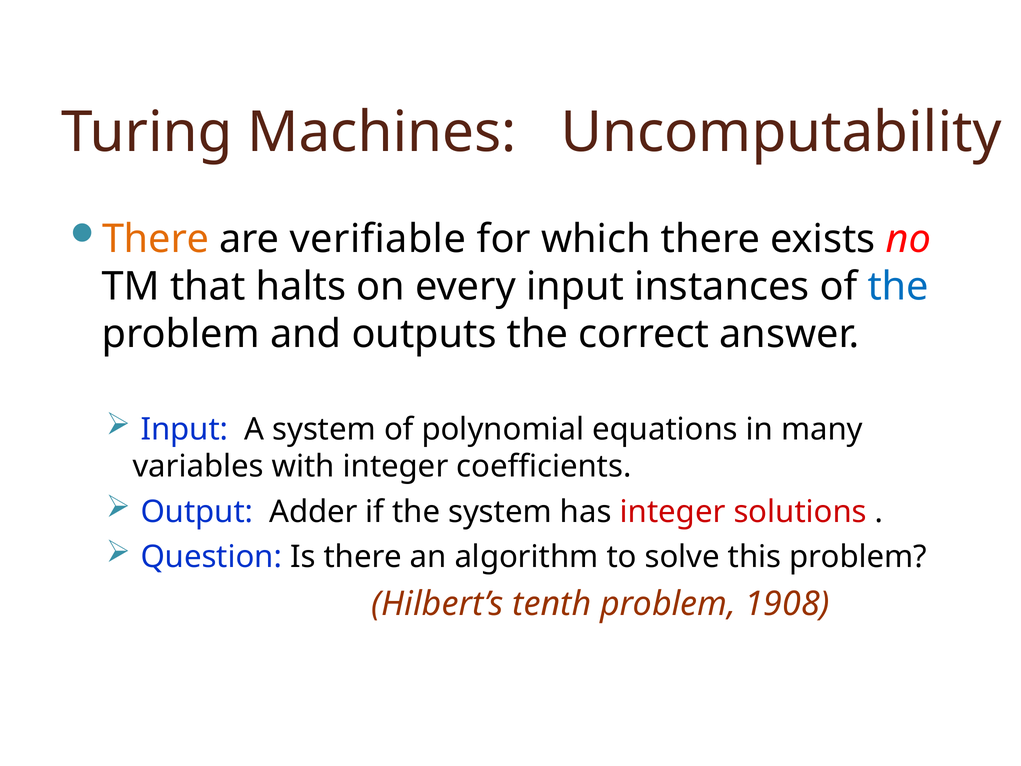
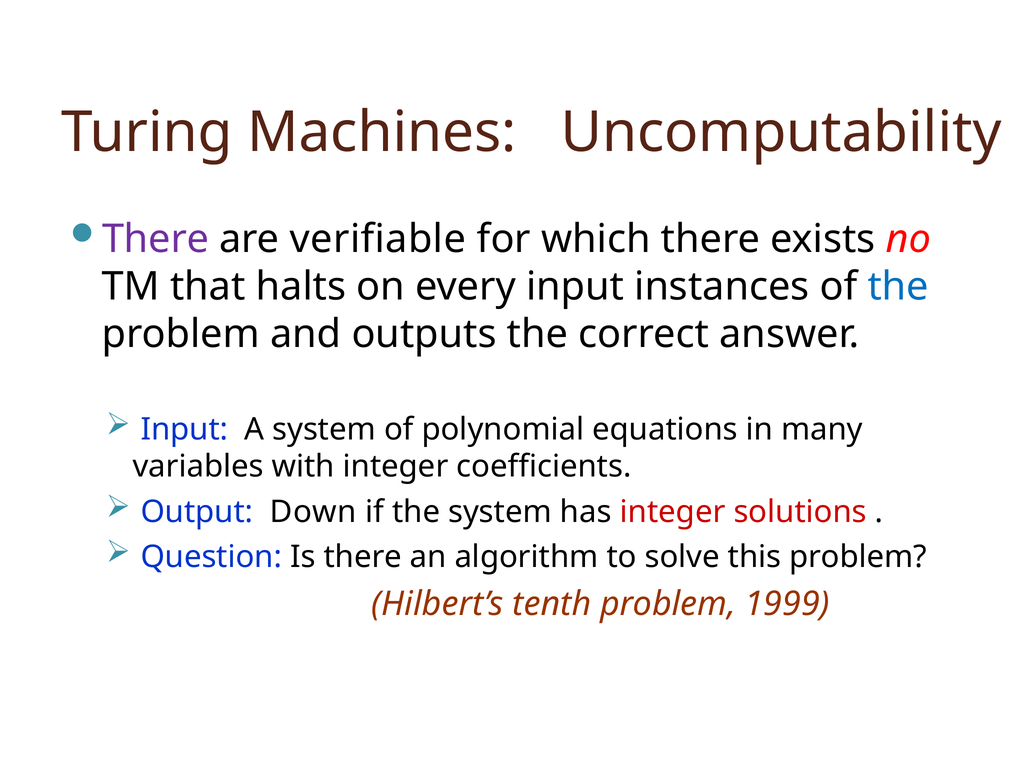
There at (156, 239) colour: orange -> purple
Adder: Adder -> Down
1908: 1908 -> 1999
